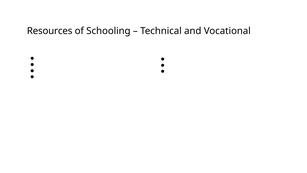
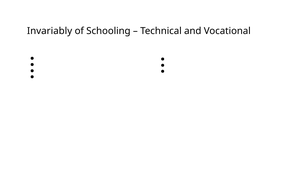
Resources: Resources -> Invariably
